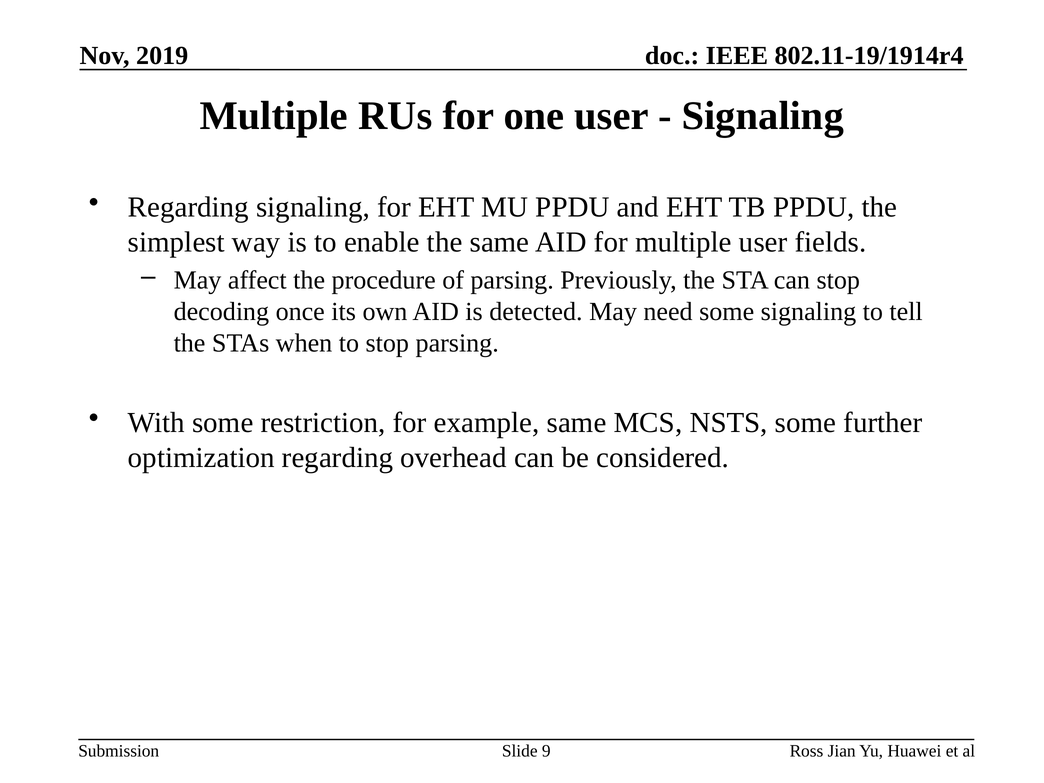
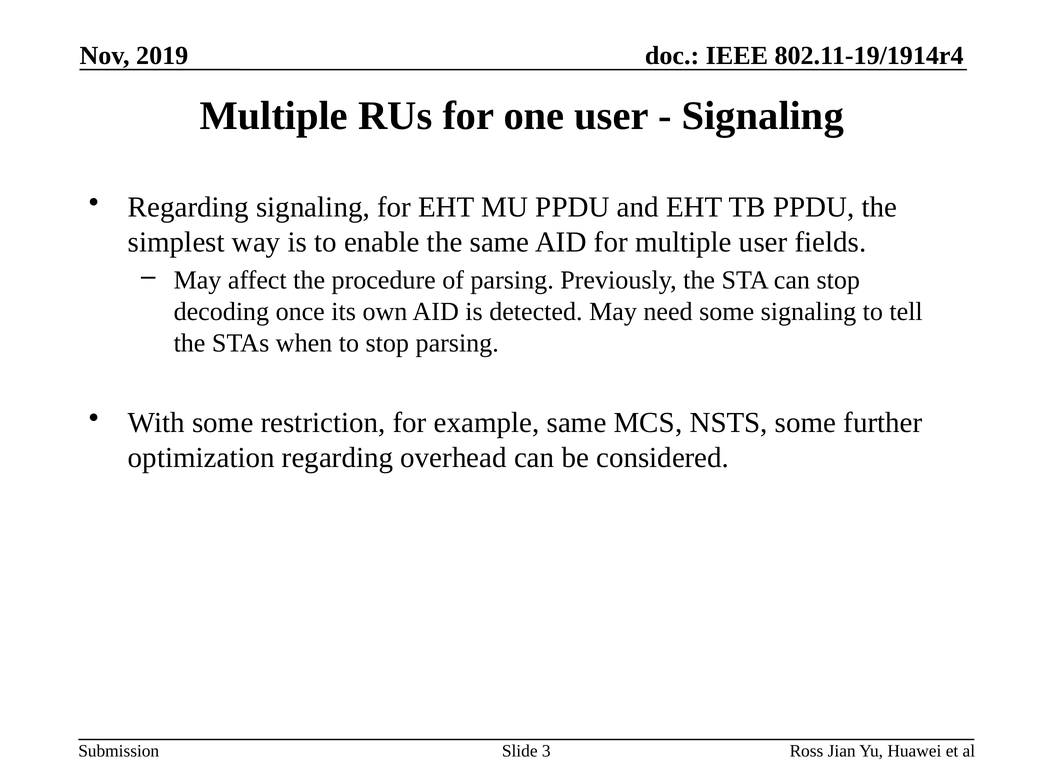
9: 9 -> 3
